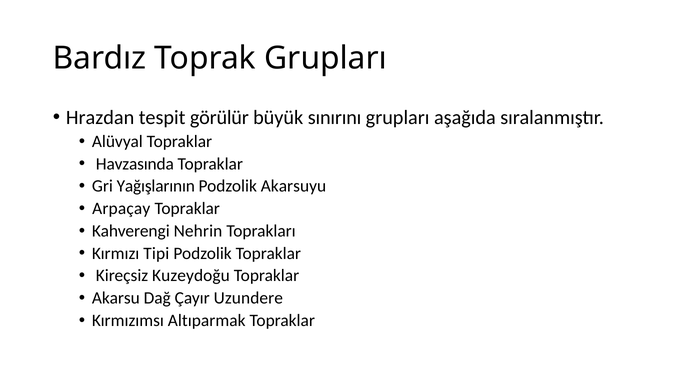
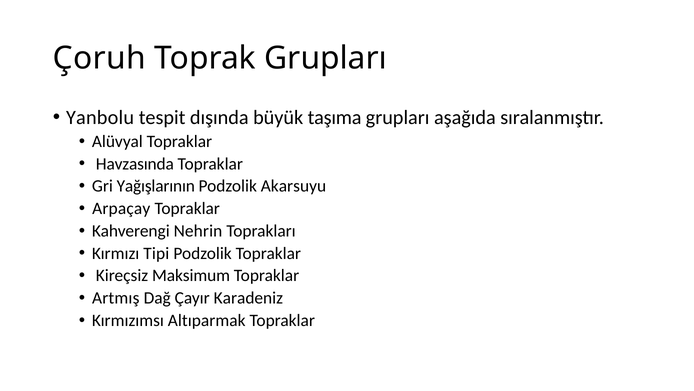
Bardız: Bardız -> Çoruh
Hrazdan: Hrazdan -> Yanbolu
görülür: görülür -> dışında
sınırını: sınırını -> taşıma
Kuzeydoğu: Kuzeydoğu -> Maksimum
Akarsu: Akarsu -> Artmış
Uzundere: Uzundere -> Karadeniz
